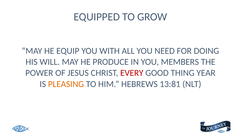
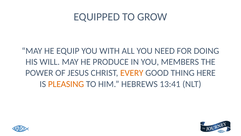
EVERY colour: red -> orange
YEAR: YEAR -> HERE
13:81: 13:81 -> 13:41
